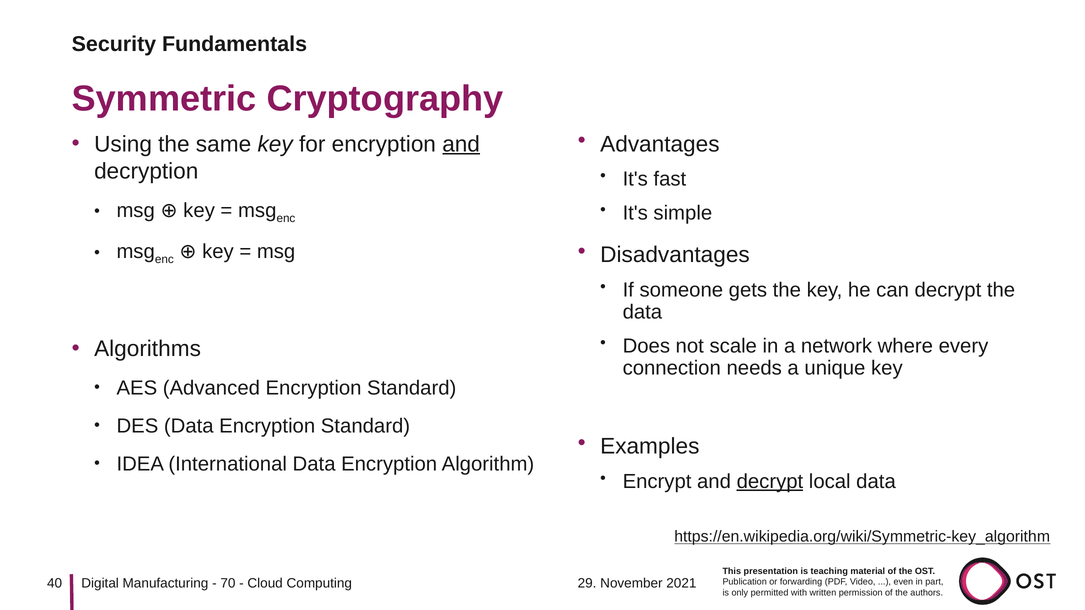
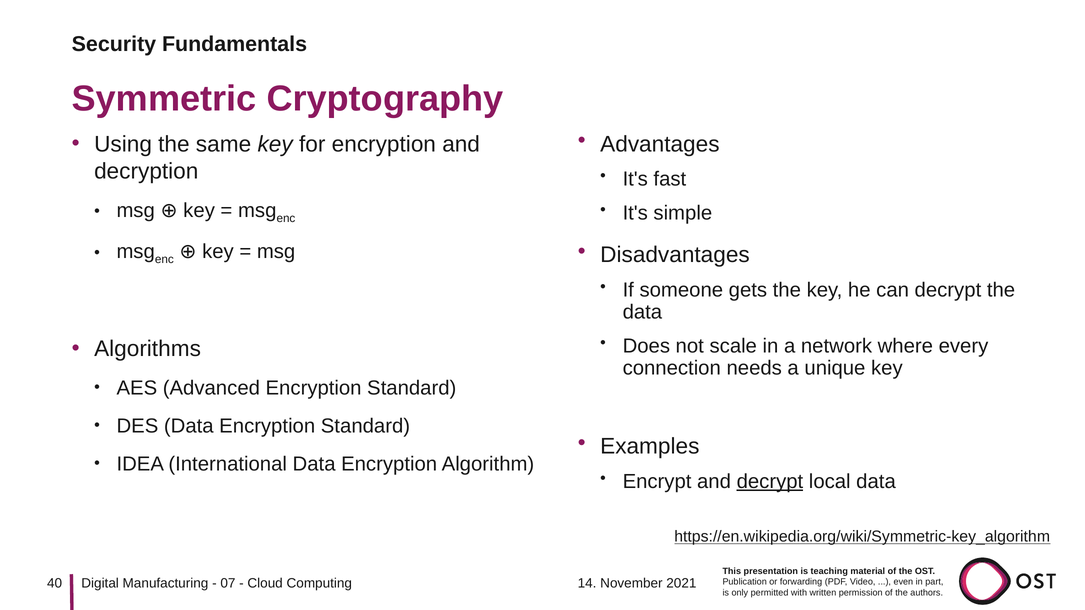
and at (461, 144) underline: present -> none
29: 29 -> 14
70: 70 -> 07
